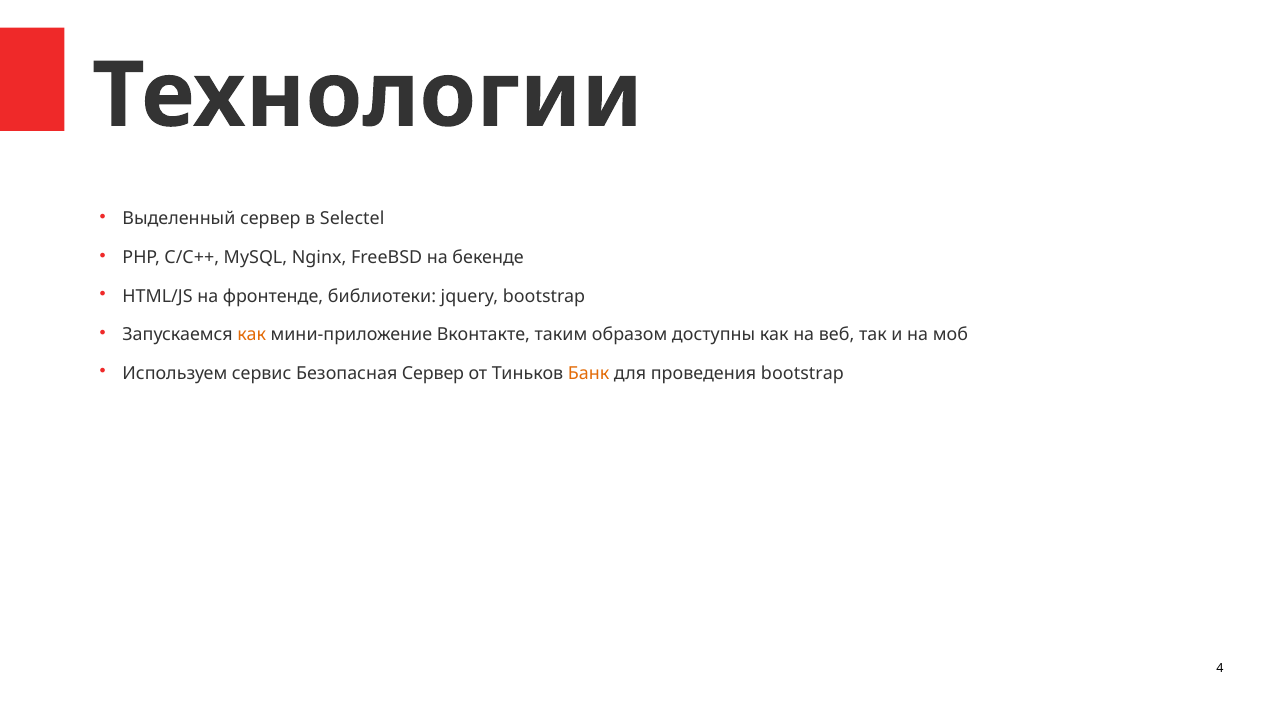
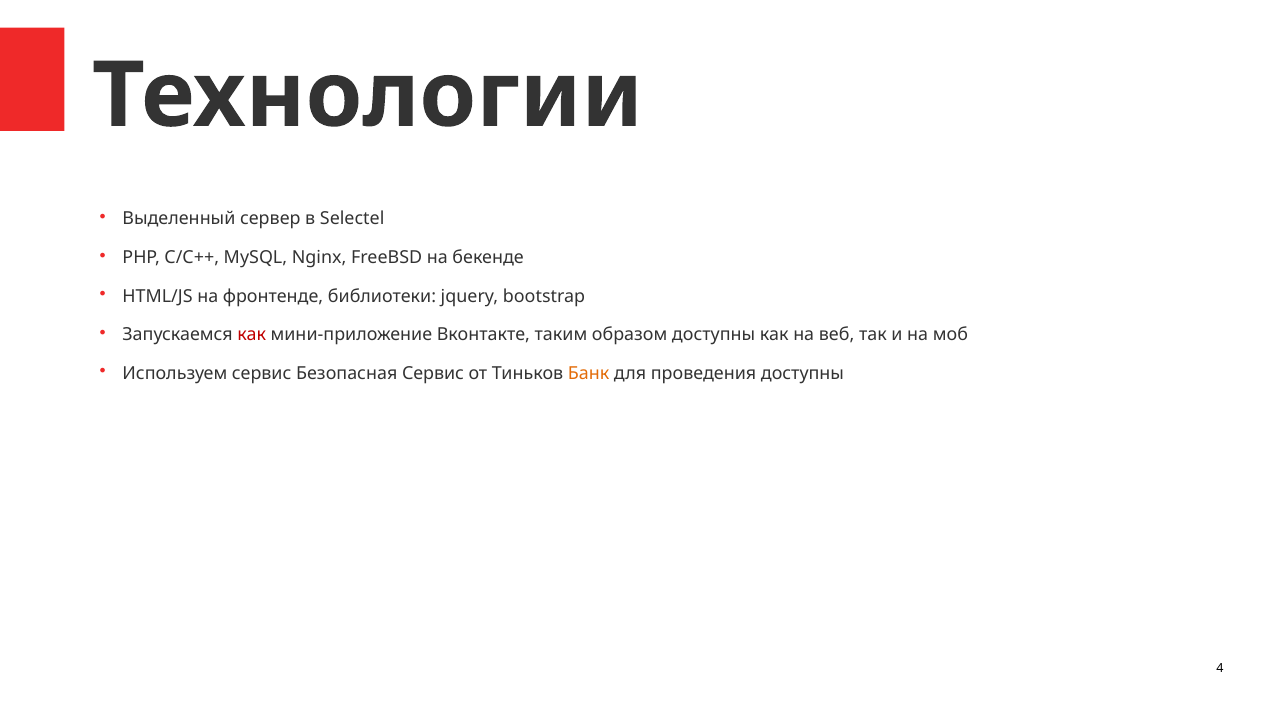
как at (252, 335) colour: orange -> red
Безопасная Сервер: Сервер -> Сервис
проведения bootstrap: bootstrap -> доступны
